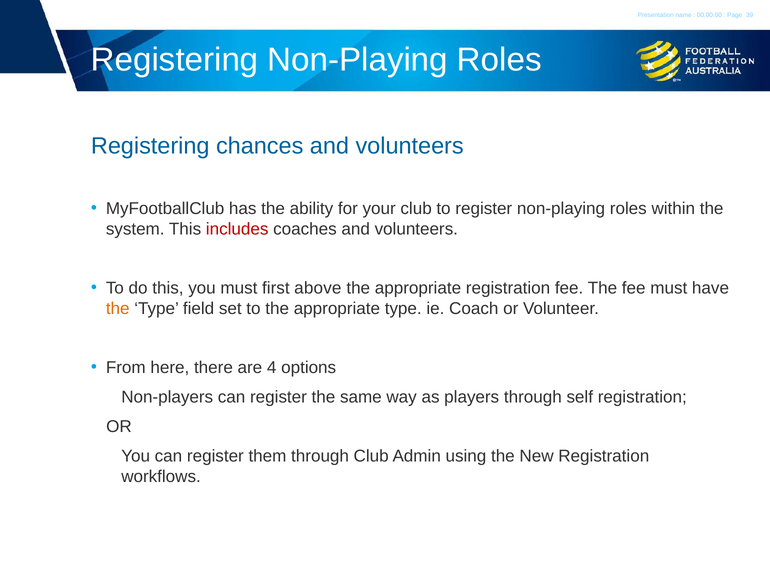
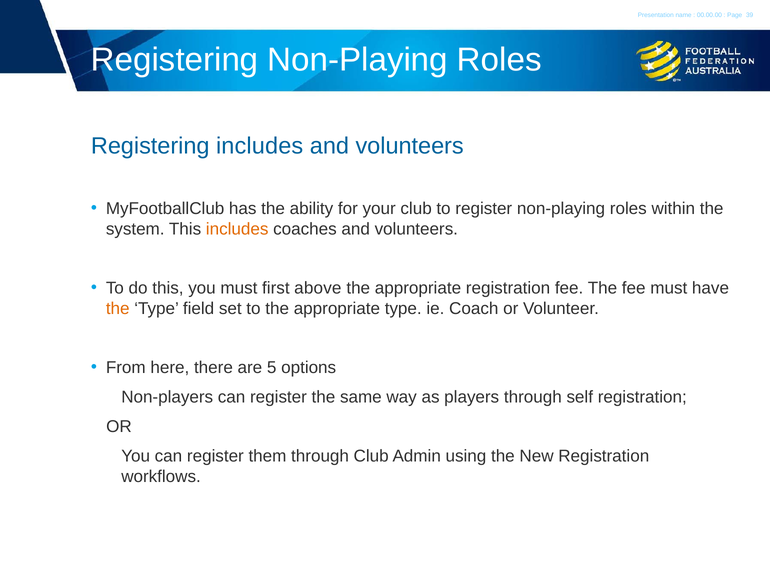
Registering chances: chances -> includes
includes at (237, 229) colour: red -> orange
4: 4 -> 5
